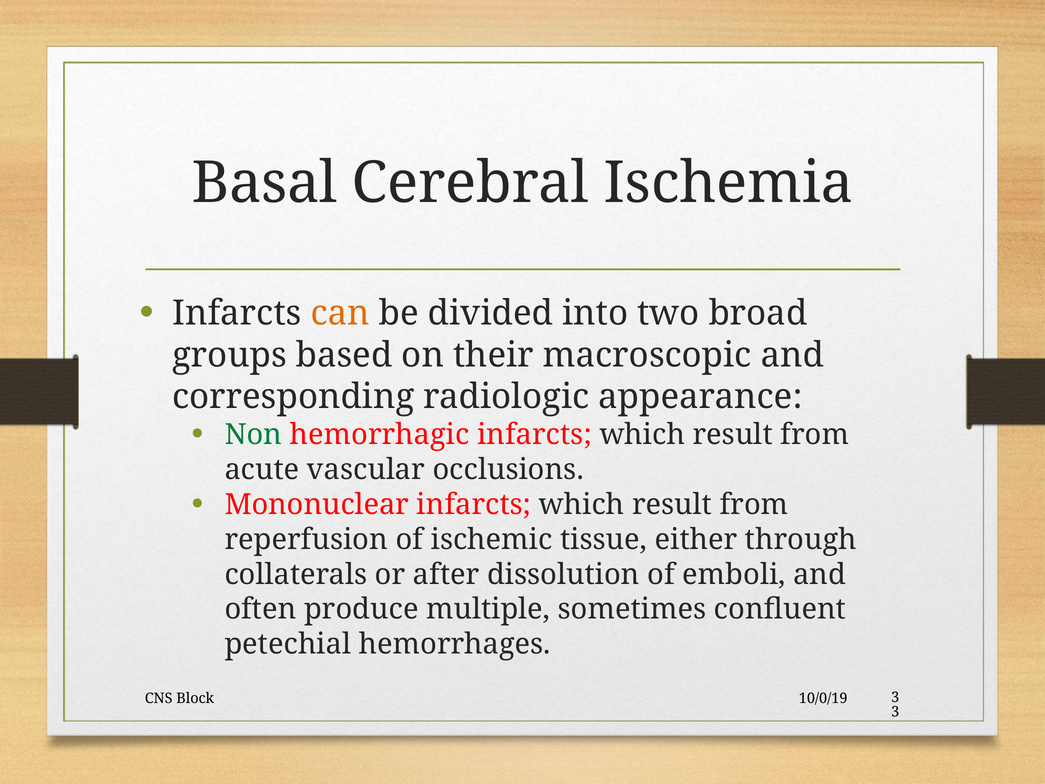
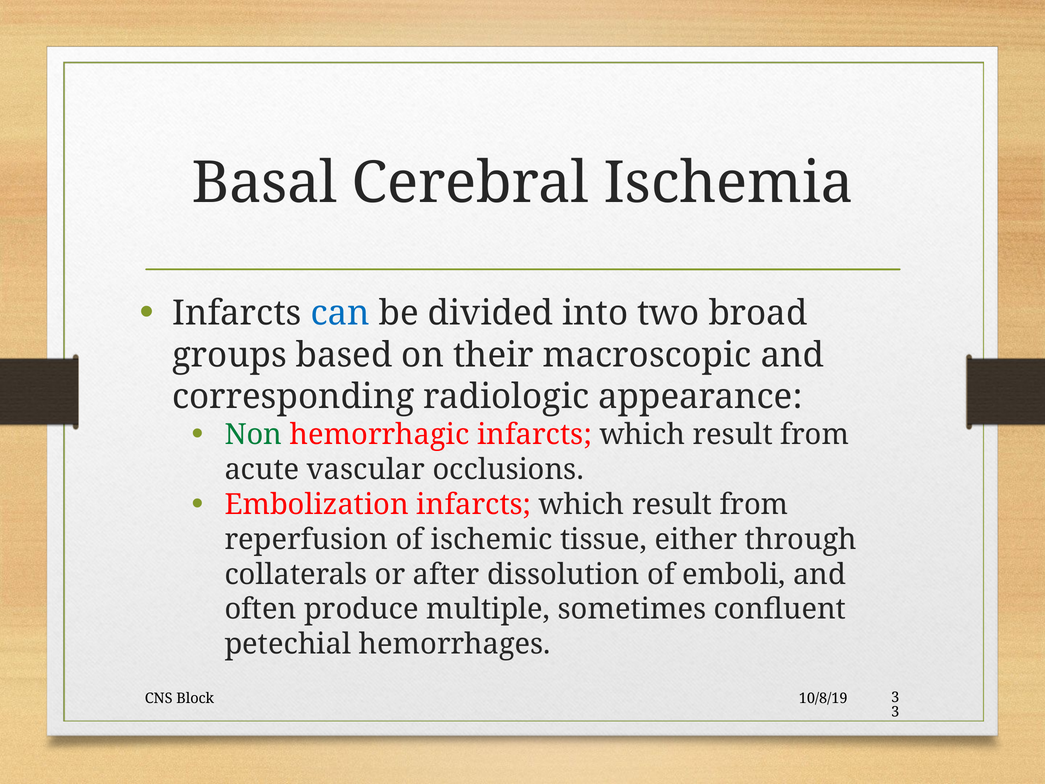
can colour: orange -> blue
Mononuclear: Mononuclear -> Embolization
10/0/19: 10/0/19 -> 10/8/19
